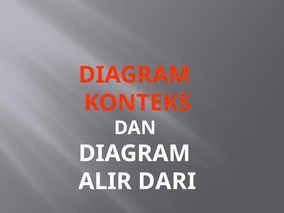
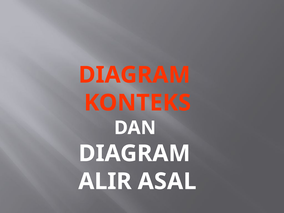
DARI: DARI -> ASAL
